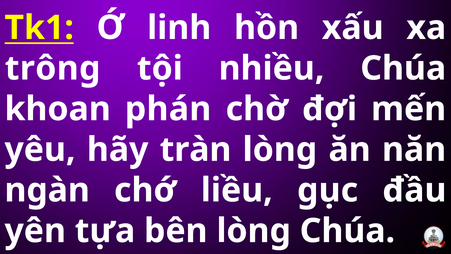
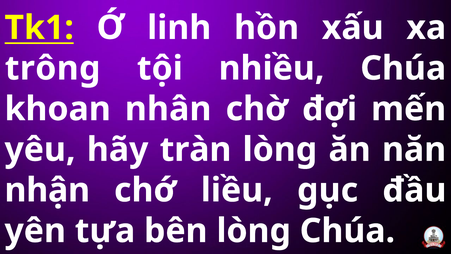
phán: phán -> nhân
ngàn: ngàn -> nhận
